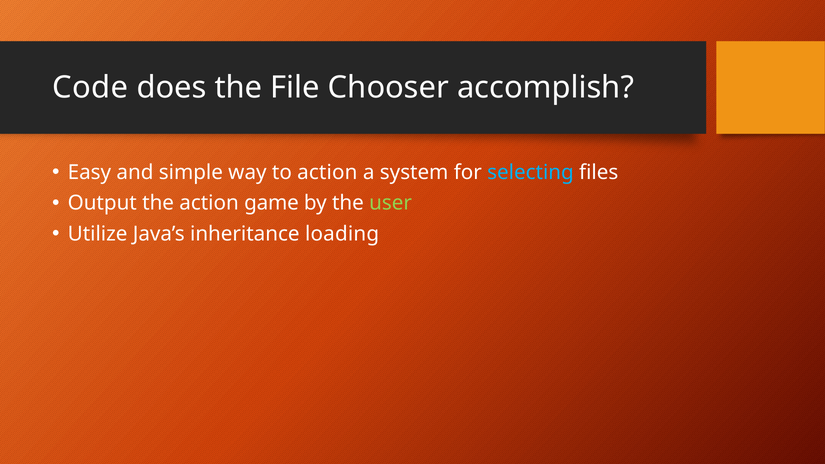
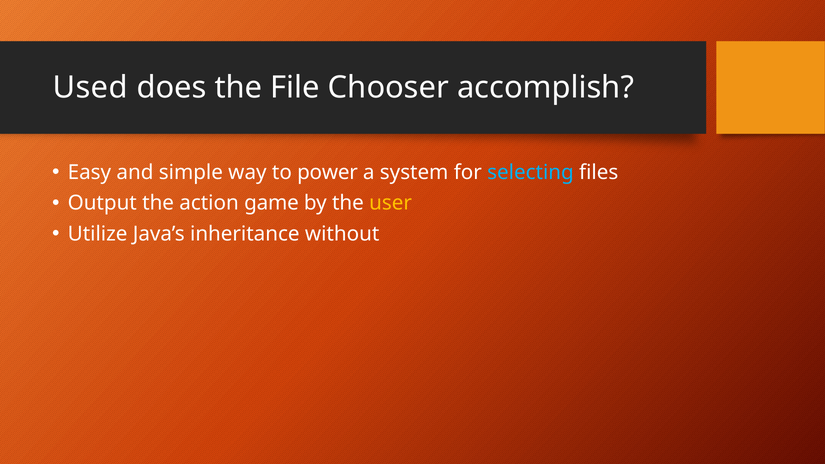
Code: Code -> Used
to action: action -> power
user colour: light green -> yellow
loading: loading -> without
